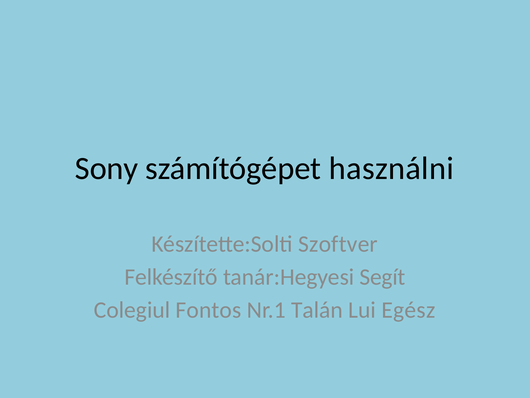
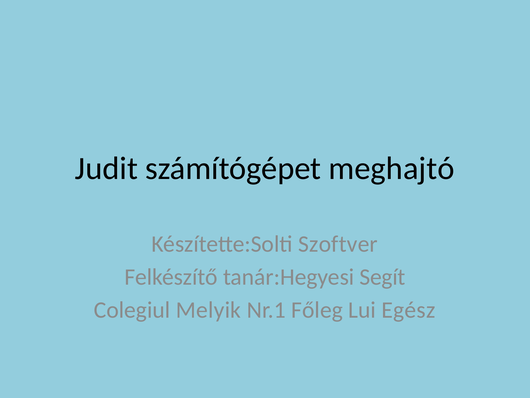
Sony: Sony -> Judit
használni: használni -> meghajtó
Fontos: Fontos -> Melyik
Talán: Talán -> Főleg
